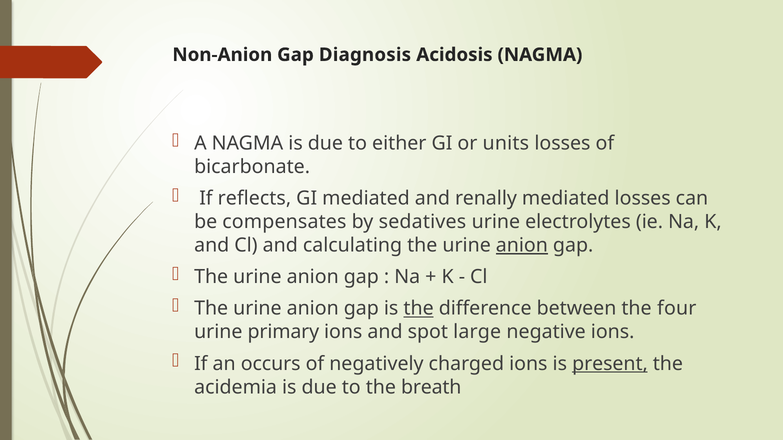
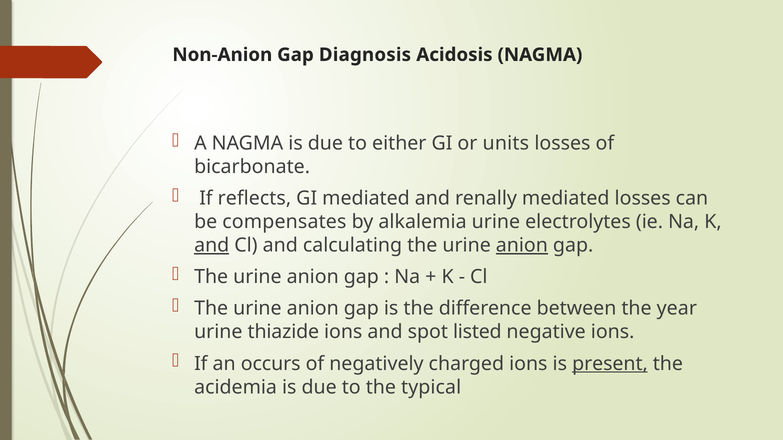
sedatives: sedatives -> alkalemia
and at (212, 245) underline: none -> present
the at (419, 309) underline: present -> none
four: four -> year
primary: primary -> thiazide
large: large -> listed
breath: breath -> typical
